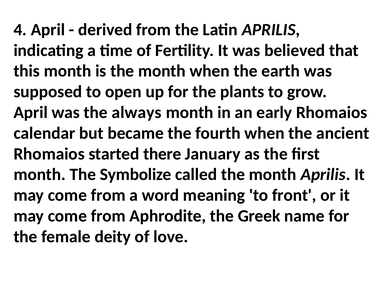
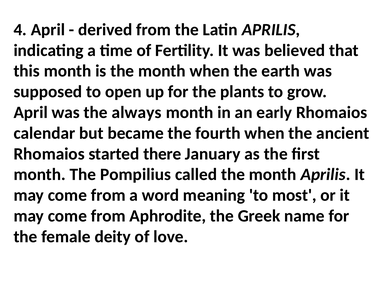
Symbolize: Symbolize -> Pompilius
front: front -> most
